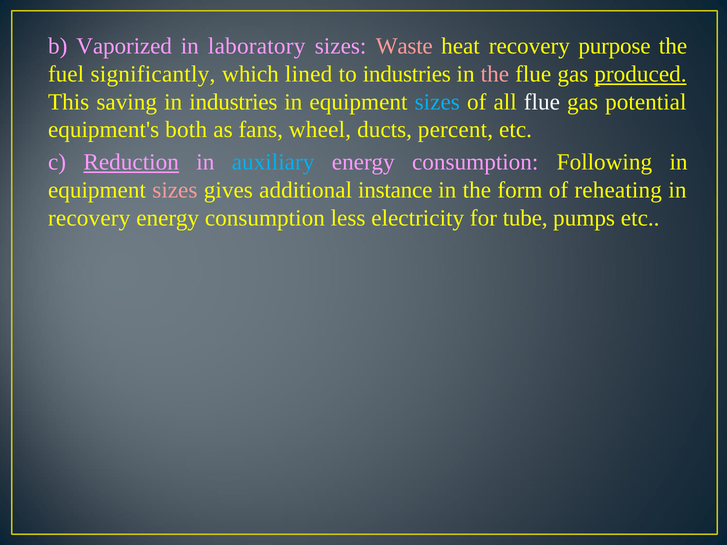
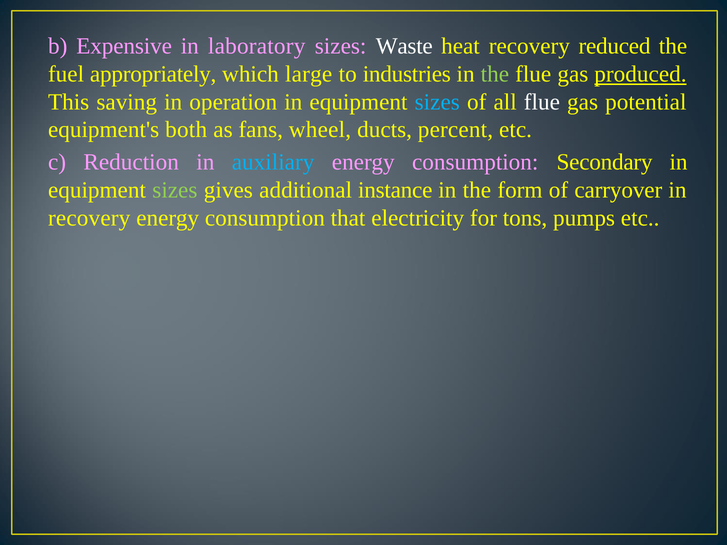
Vaporized: Vaporized -> Expensive
Waste colour: pink -> white
purpose: purpose -> reduced
significantly: significantly -> appropriately
lined: lined -> large
the at (495, 74) colour: pink -> light green
in industries: industries -> operation
Reduction underline: present -> none
Following: Following -> Secondary
sizes at (175, 190) colour: pink -> light green
reheating: reheating -> carryover
less: less -> that
tube: tube -> tons
